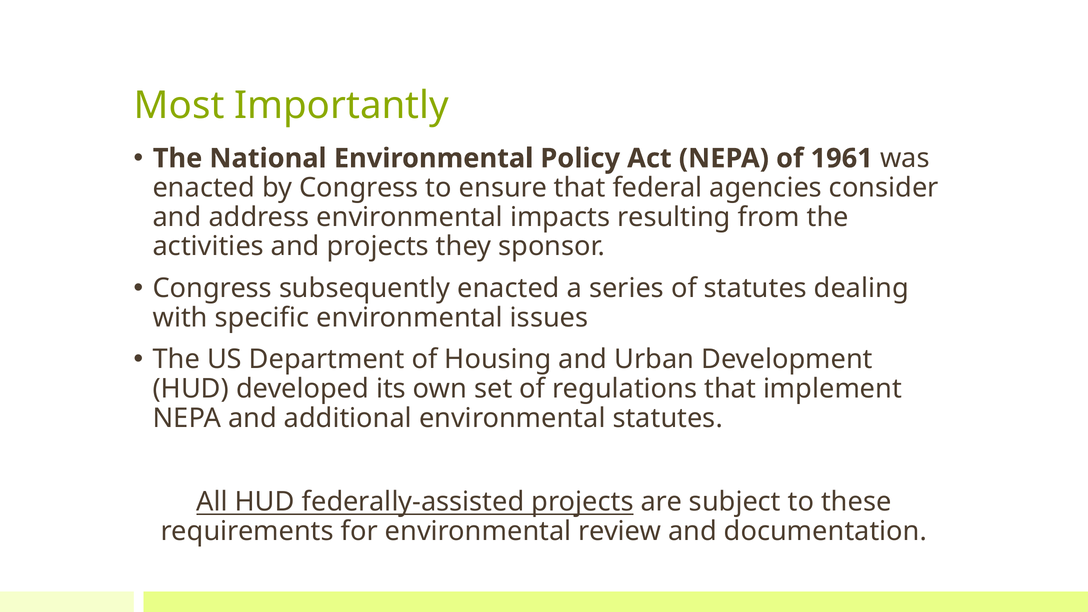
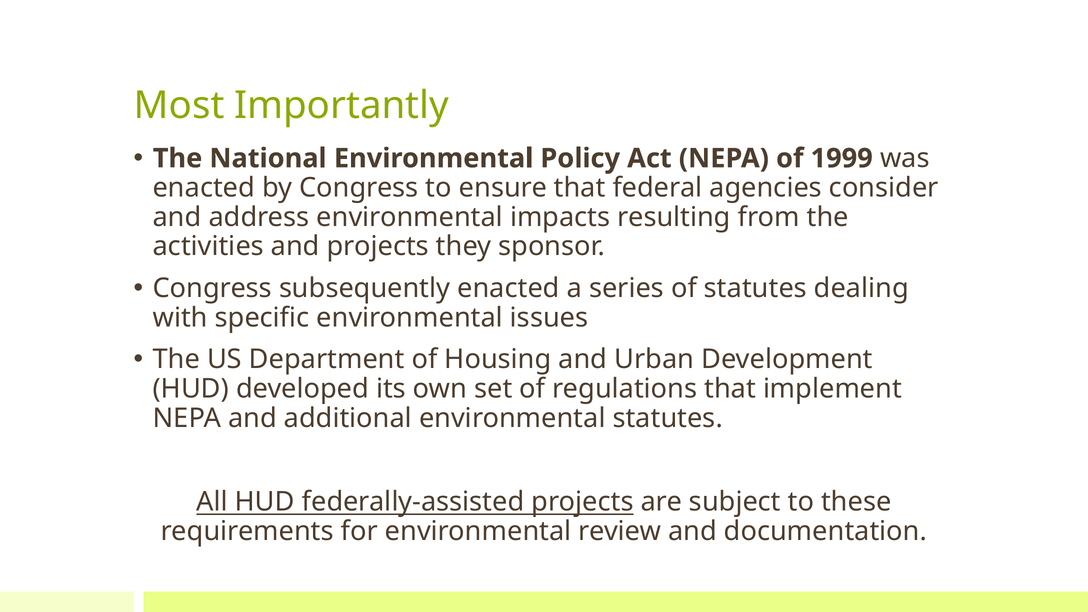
1961: 1961 -> 1999
